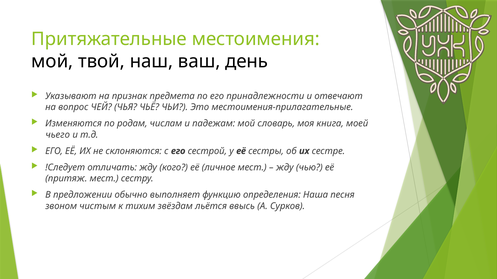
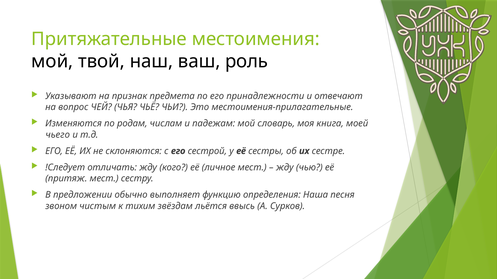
день: день -> роль
